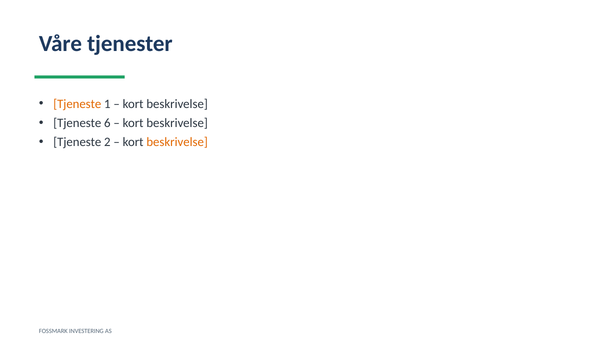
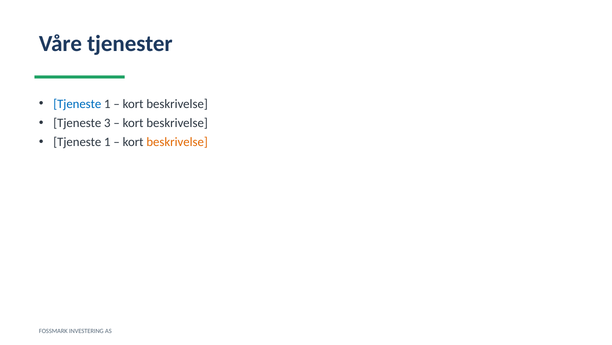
Tjeneste at (77, 104) colour: orange -> blue
6: 6 -> 3
2 at (107, 142): 2 -> 1
